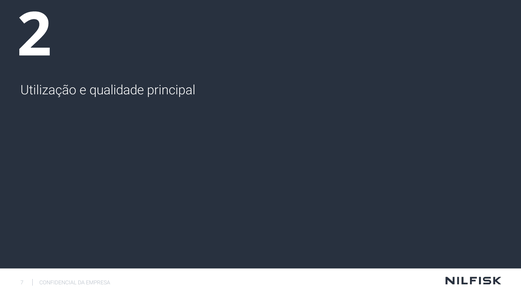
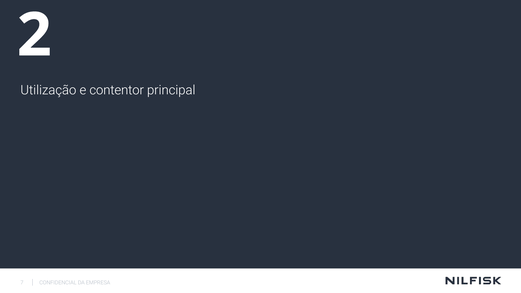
qualidade: qualidade -> contentor
